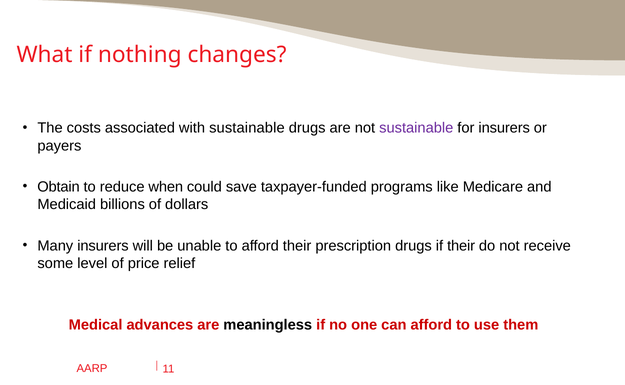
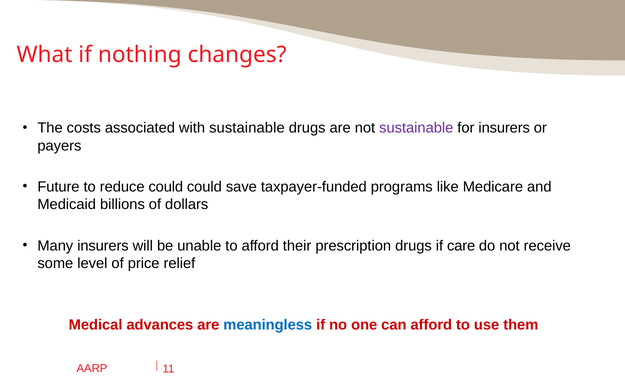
Obtain: Obtain -> Future
reduce when: when -> could
if their: their -> care
meaningless colour: black -> blue
